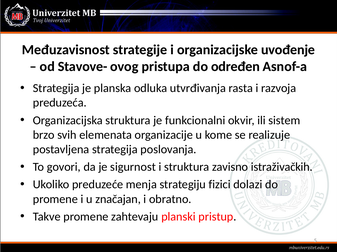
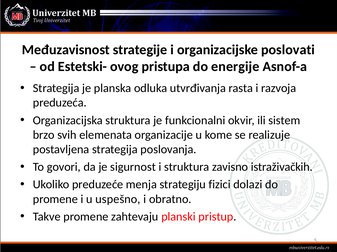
uvođenje: uvođenje -> poslovati
Stavove-: Stavove- -> Estetski-
određen: određen -> energije
značajan: značajan -> uspešno
